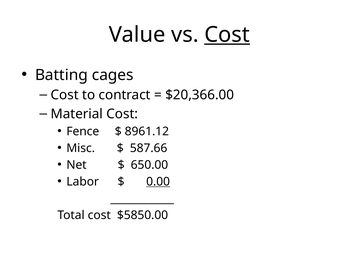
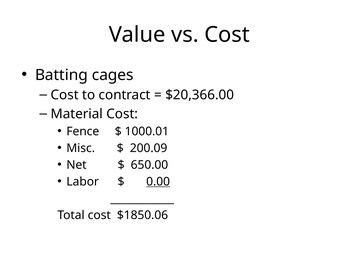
Cost at (227, 35) underline: present -> none
8961.12: 8961.12 -> 1000.01
587.66: 587.66 -> 200.09
$5850.00: $5850.00 -> $1850.06
